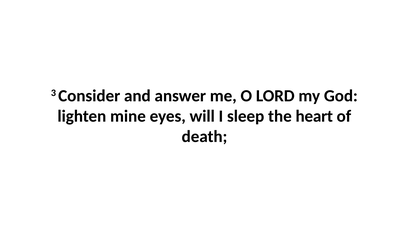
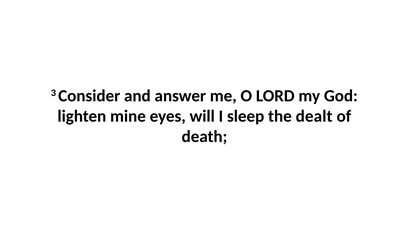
heart: heart -> dealt
